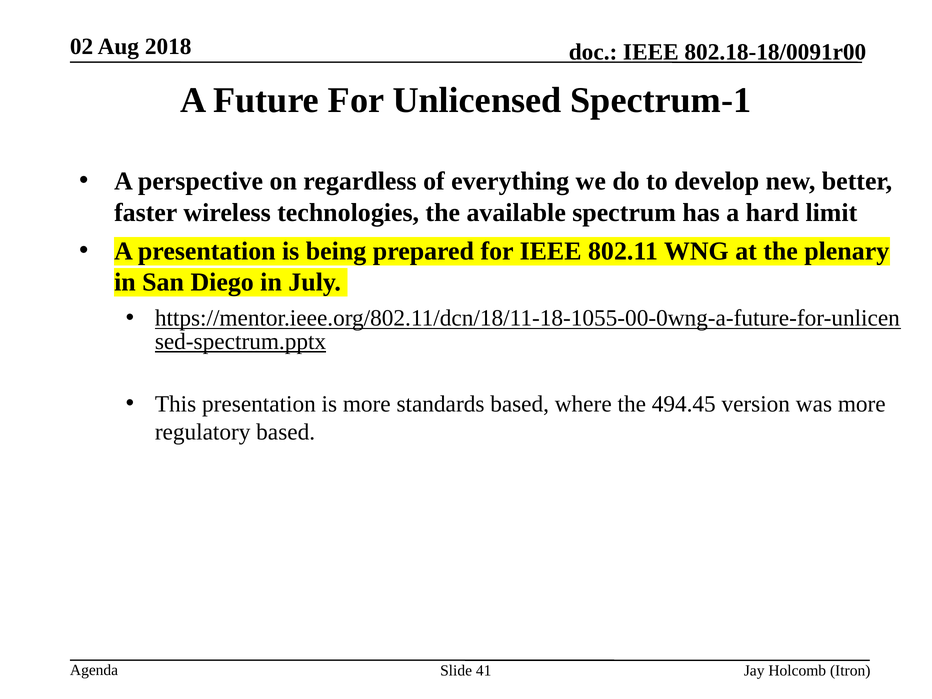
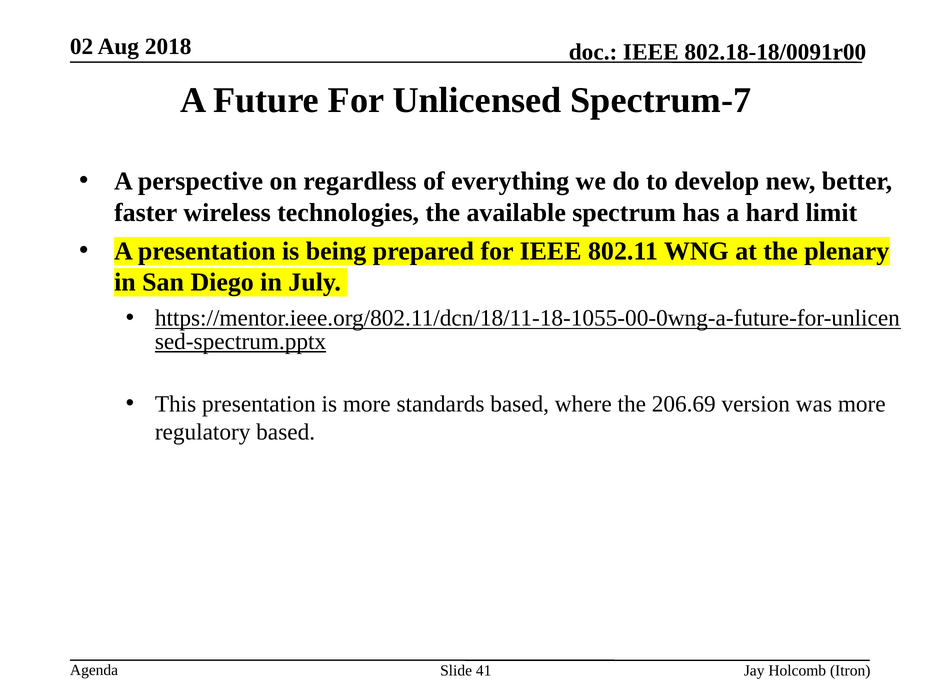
Spectrum-1: Spectrum-1 -> Spectrum-7
494.45: 494.45 -> 206.69
